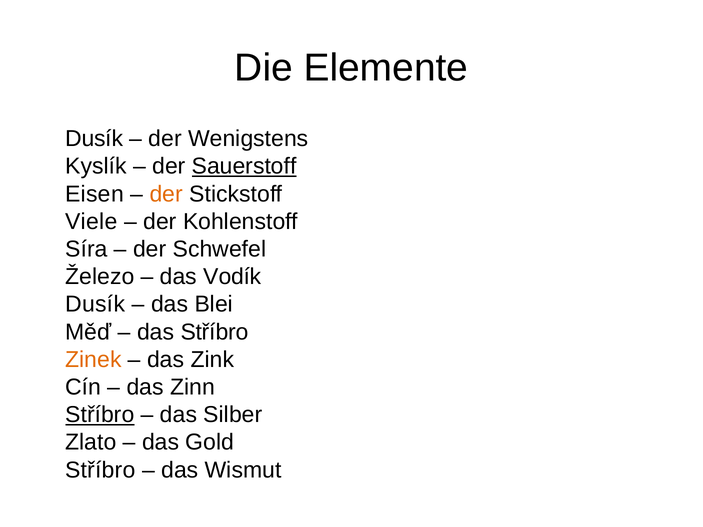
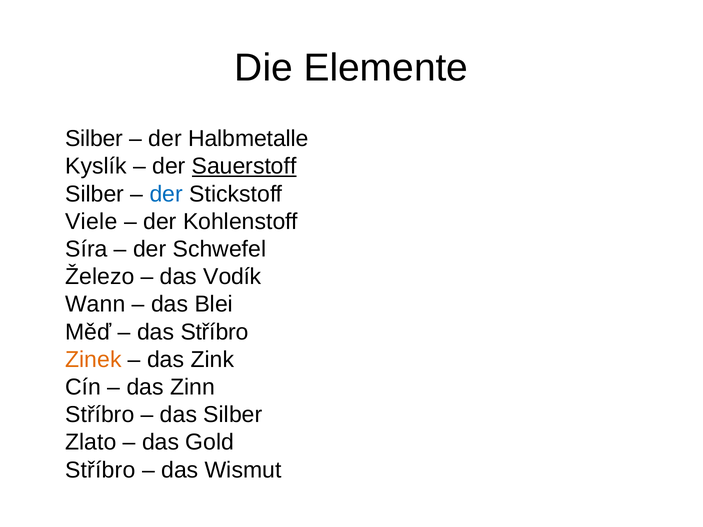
Dusík at (94, 139): Dusík -> Silber
Wenigstens: Wenigstens -> Halbmetalle
Eisen at (95, 194): Eisen -> Silber
der at (166, 194) colour: orange -> blue
Dusík at (95, 304): Dusík -> Wann
Stříbro at (100, 415) underline: present -> none
